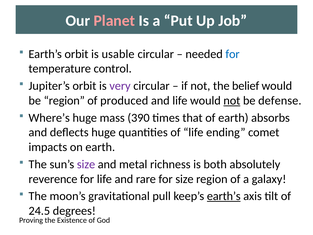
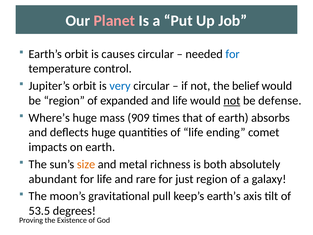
usable: usable -> causes
very colour: purple -> blue
produced: produced -> expanded
390: 390 -> 909
size at (86, 164) colour: purple -> orange
reverence: reverence -> abundant
for size: size -> just
earth’s at (224, 196) underline: present -> none
24.5: 24.5 -> 53.5
